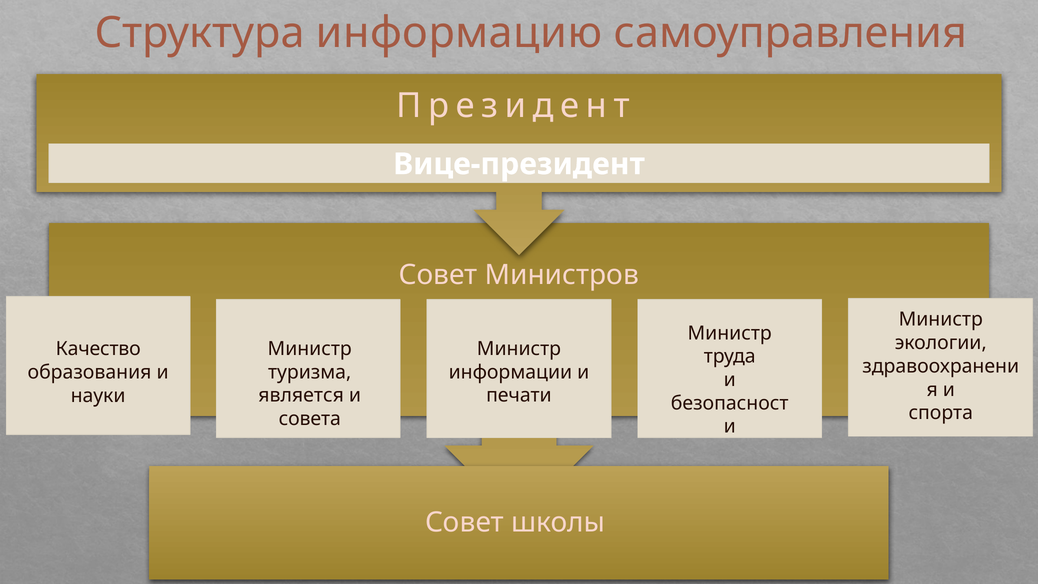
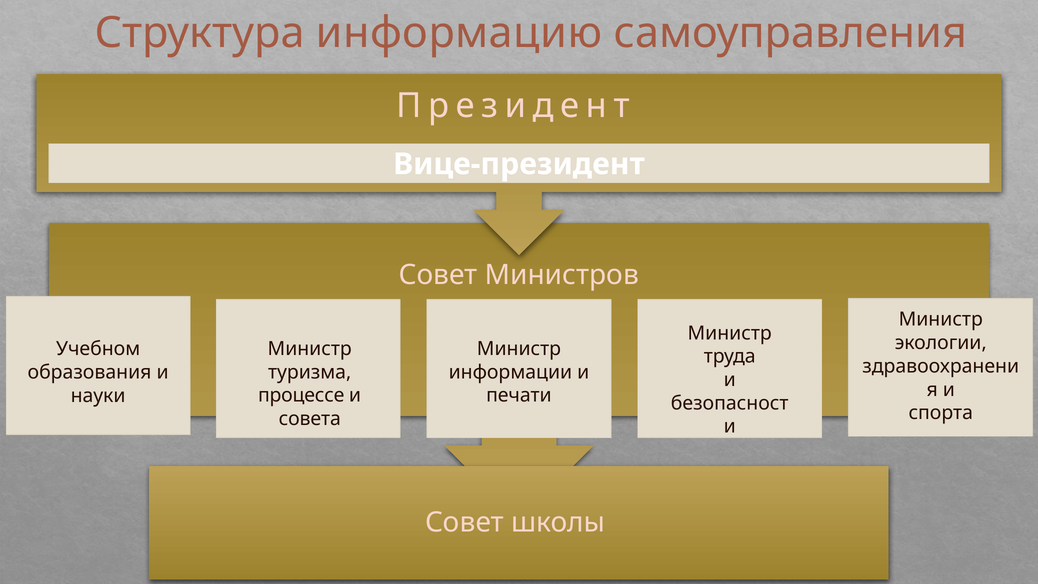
Качество: Качество -> Учебном
является: является -> процессе
